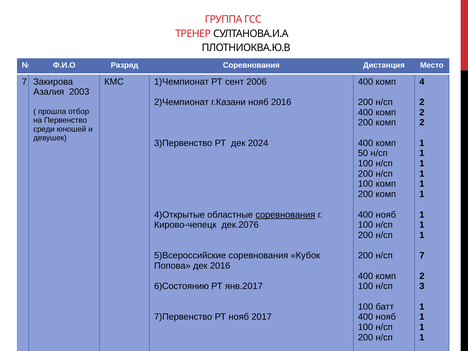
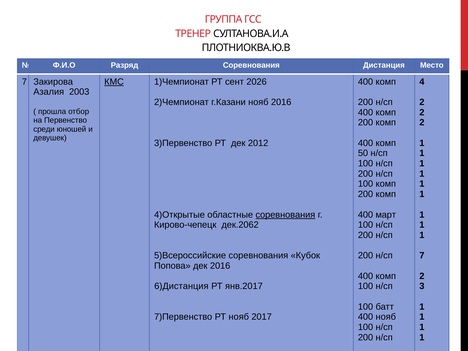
КМС at (114, 82) underline: none -> present
2006: 2006 -> 2026
2024: 2024 -> 2012
нояб at (386, 215): нояб -> март
дек.2076: дек.2076 -> дек.2062
6)Состоянию: 6)Состоянию -> 6)Дистанция
